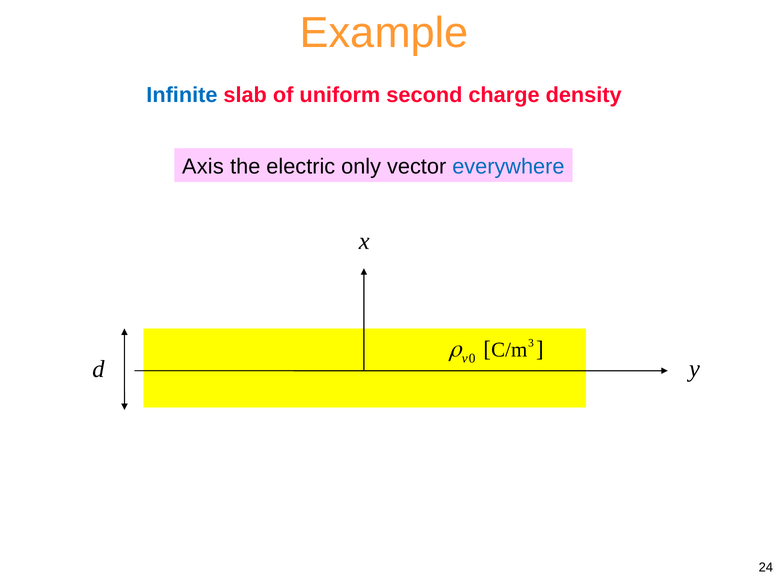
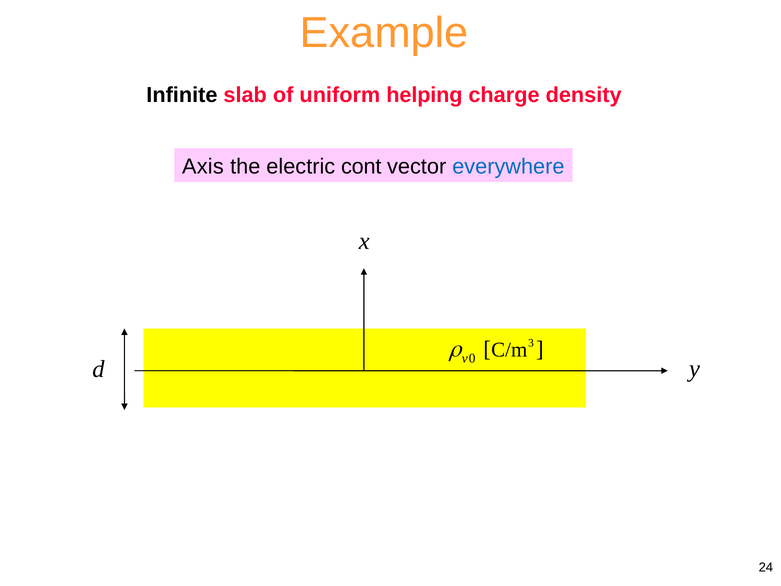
Infinite colour: blue -> black
second: second -> helping
only: only -> cont
